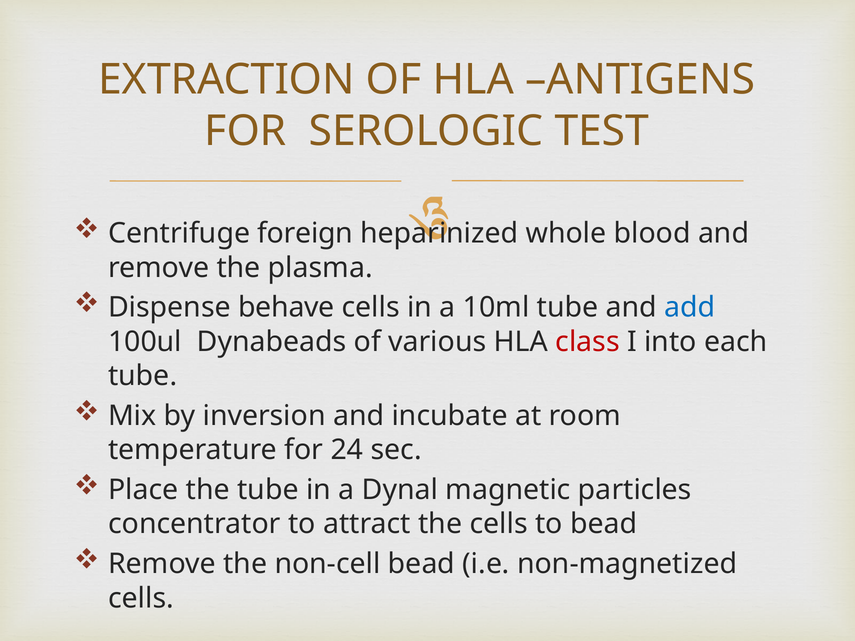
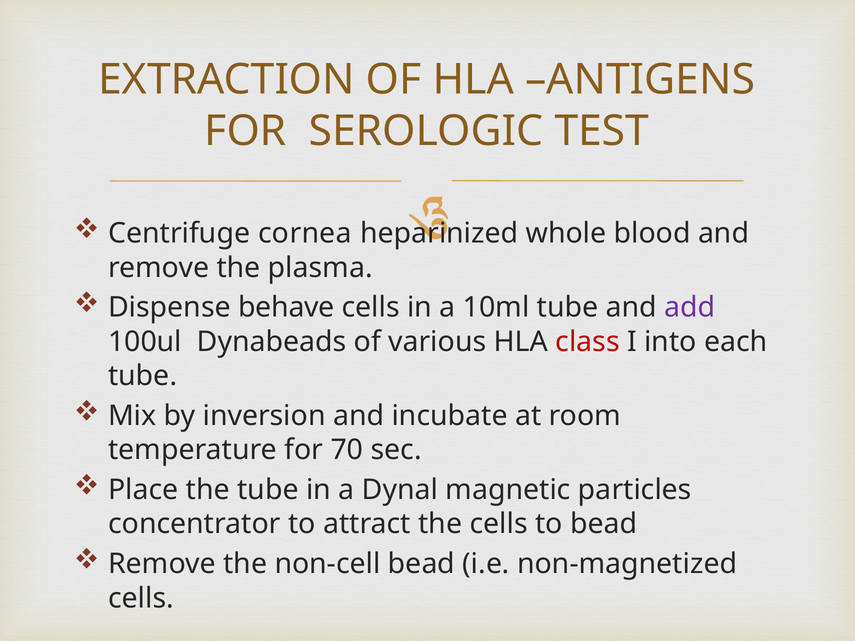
foreign: foreign -> cornea
add colour: blue -> purple
24: 24 -> 70
